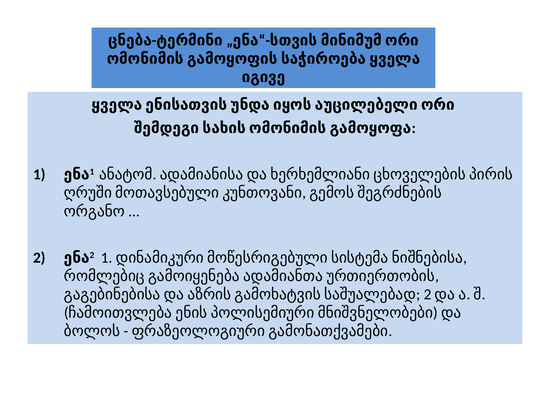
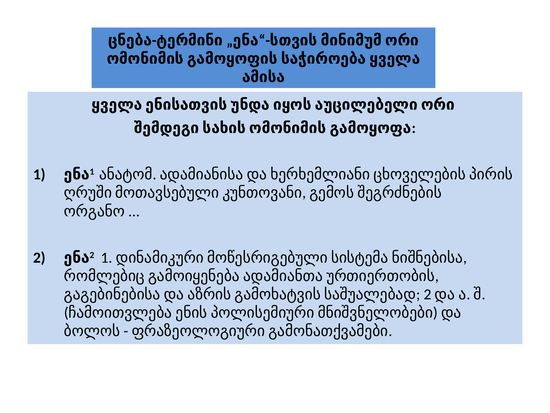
იგივე: იგივე -> ამისა
